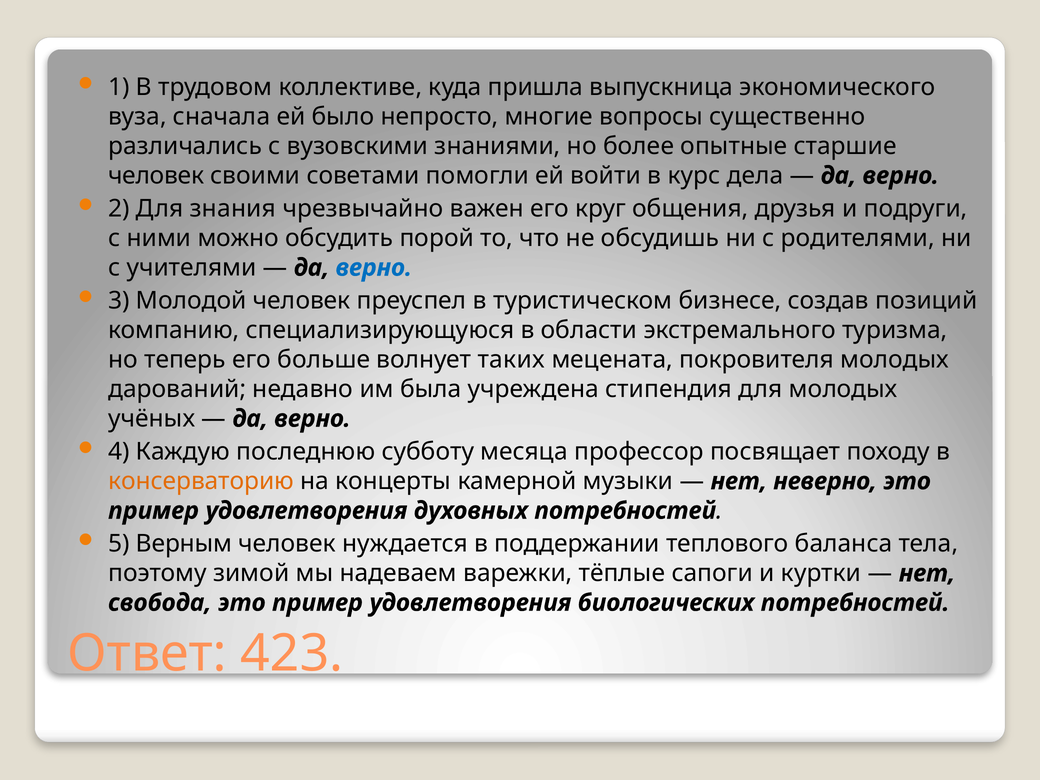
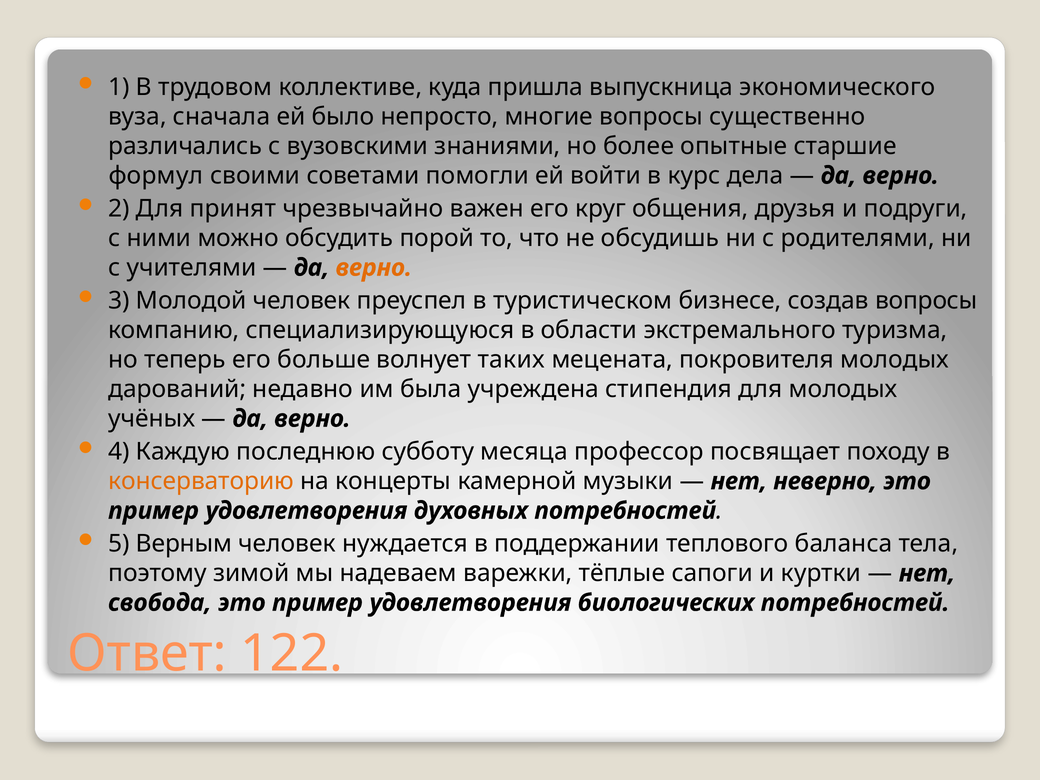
человек at (156, 176): человек -> формул
знания: знания -> принят
верно at (374, 268) colour: blue -> orange
создав позиций: позиций -> вопросы
423: 423 -> 122
